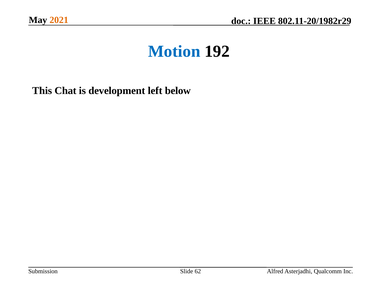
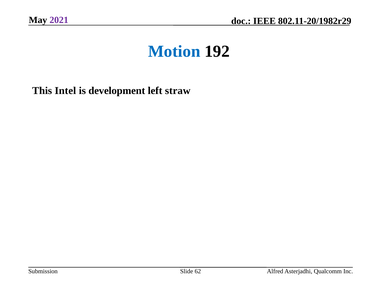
2021 colour: orange -> purple
Chat: Chat -> Intel
below: below -> straw
